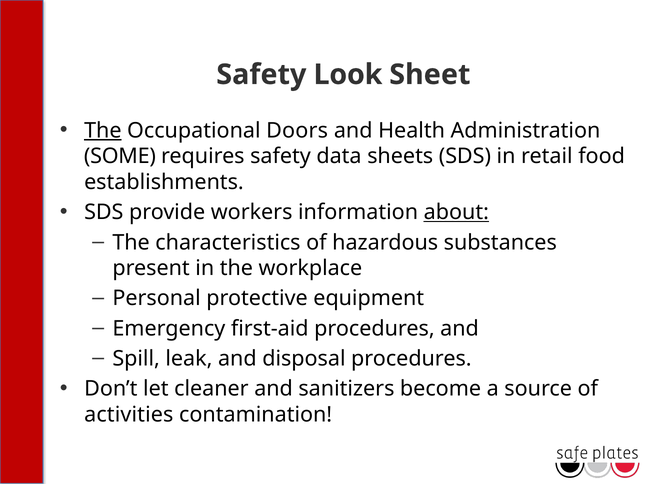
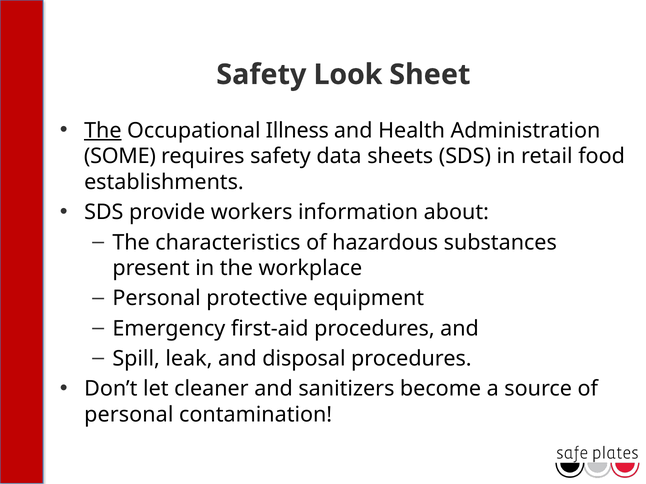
Doors: Doors -> Illness
about underline: present -> none
activities at (129, 415): activities -> personal
